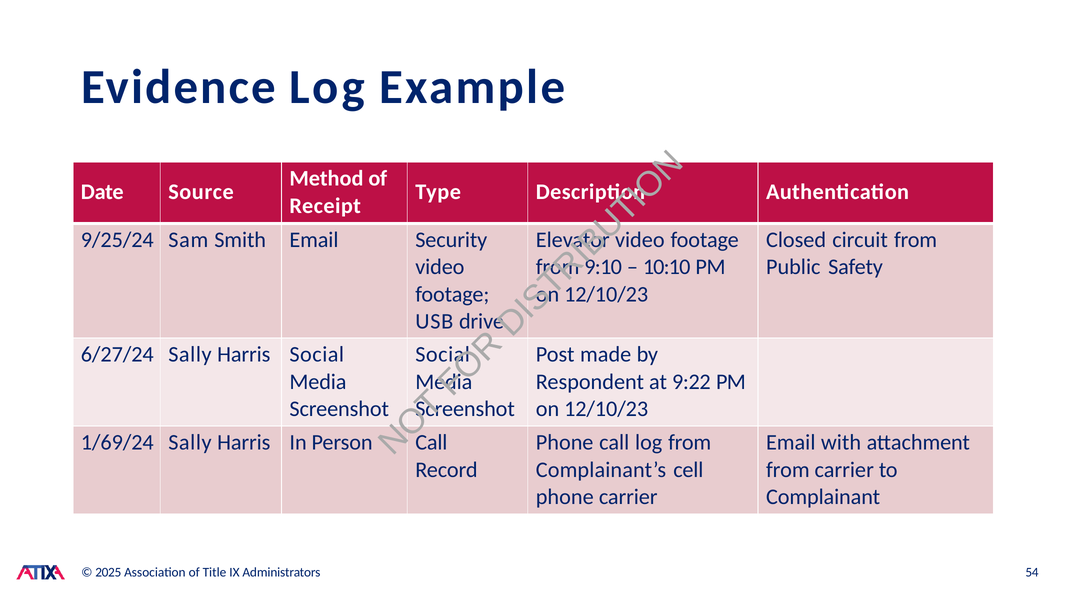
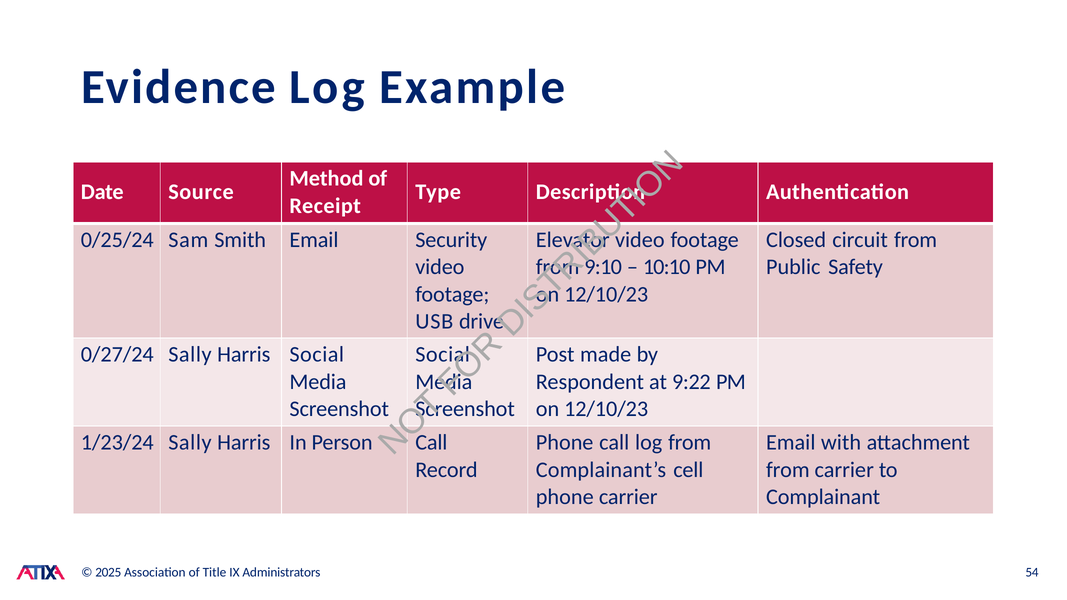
9/25/24: 9/25/24 -> 0/25/24
6/27/24: 6/27/24 -> 0/27/24
1/69/24: 1/69/24 -> 1/23/24
